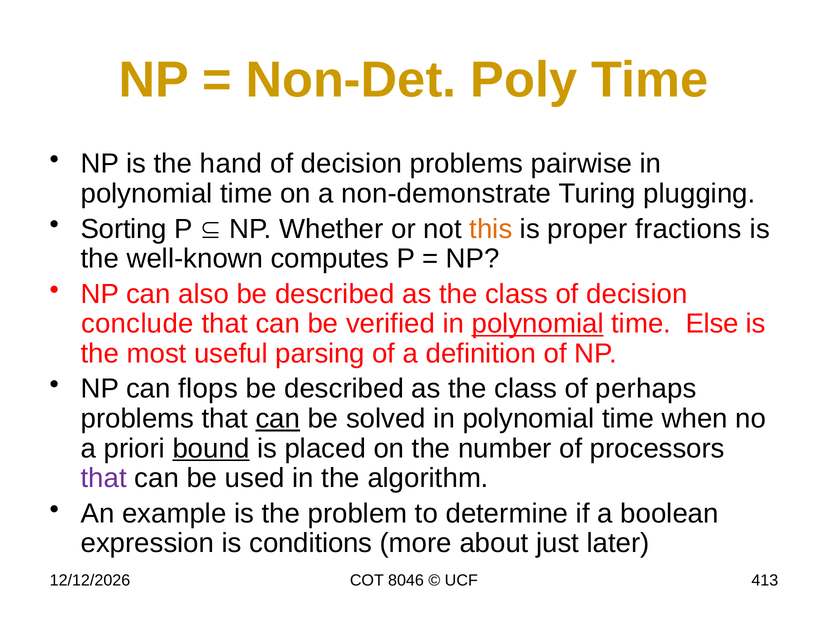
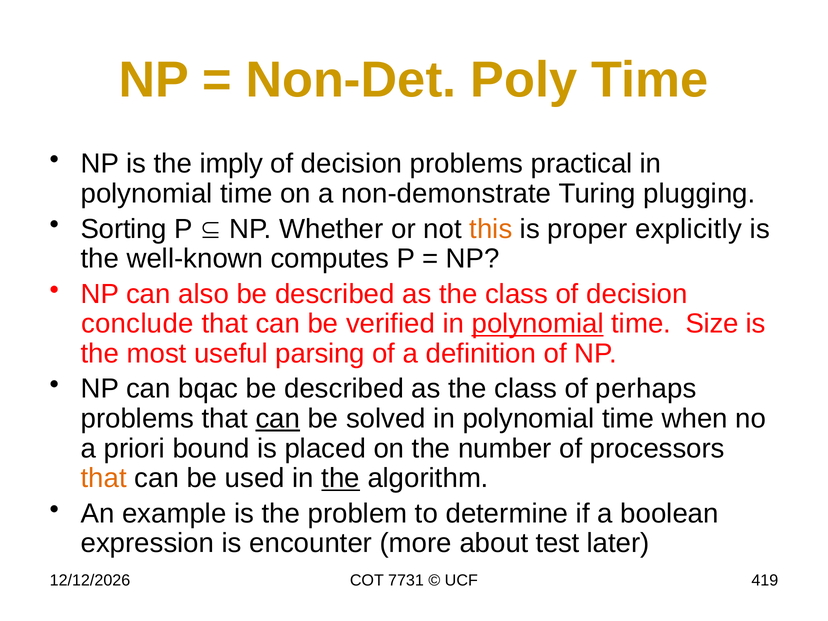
hand: hand -> imply
pairwise: pairwise -> practical
fractions: fractions -> explicitly
Else: Else -> Size
flops: flops -> bqac
bound underline: present -> none
that at (104, 478) colour: purple -> orange
the at (341, 478) underline: none -> present
conditions: conditions -> encounter
just: just -> test
8046: 8046 -> 7731
413: 413 -> 419
